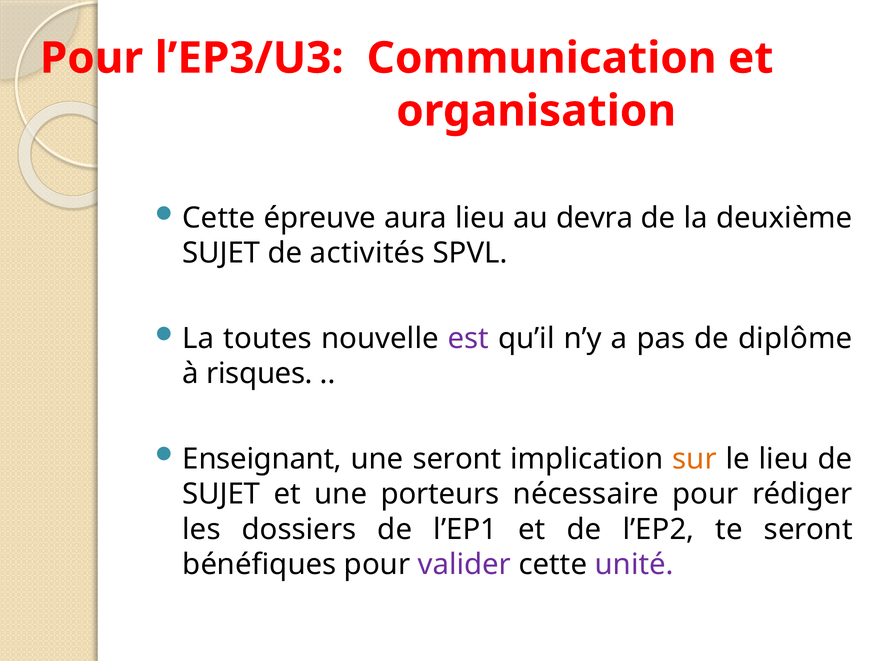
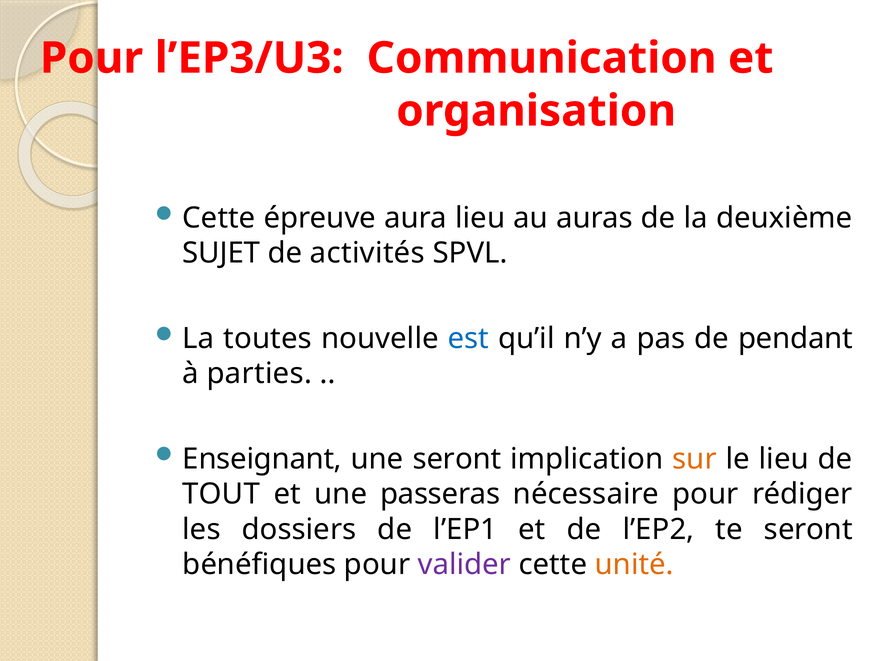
devra: devra -> auras
est colour: purple -> blue
diplôme: diplôme -> pendant
risques: risques -> parties
SUJET at (221, 495): SUJET -> TOUT
porteurs: porteurs -> passeras
unité colour: purple -> orange
